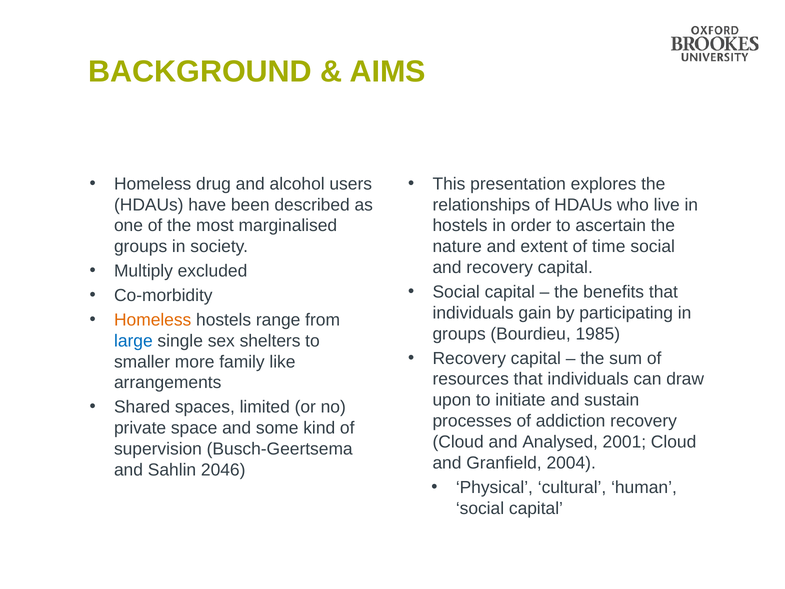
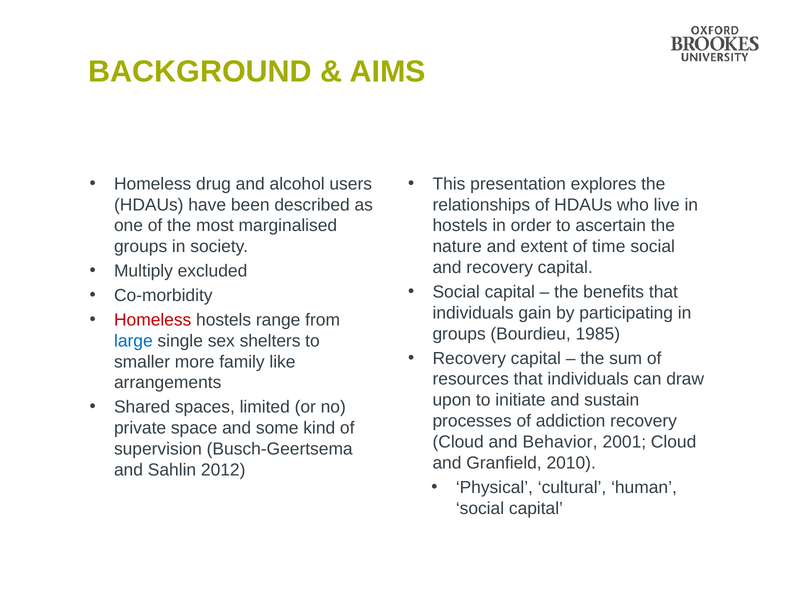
Homeless at (153, 320) colour: orange -> red
Analysed: Analysed -> Behavior
2004: 2004 -> 2010
2046: 2046 -> 2012
